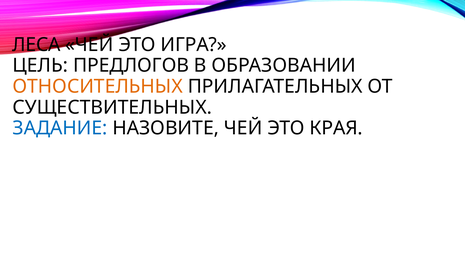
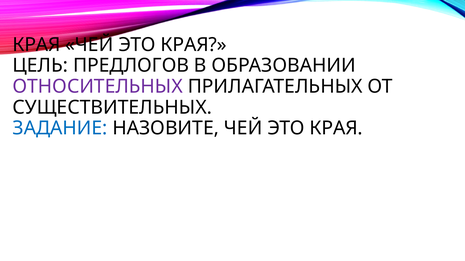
ЛЕСА at (36, 45): ЛЕСА -> КРАЯ
ИГРА at (194, 45): ИГРА -> КРАЯ
ОТНОСИТЕЛЬНЫХ colour: orange -> purple
